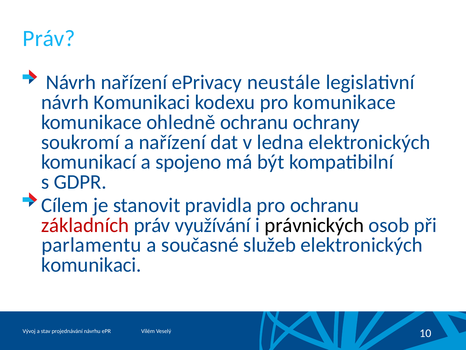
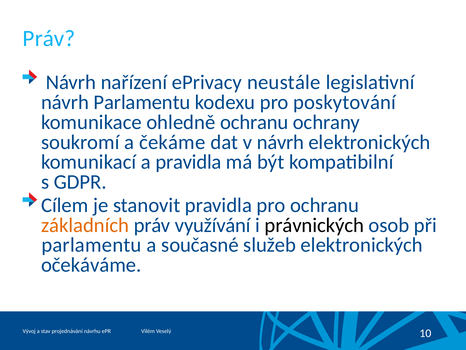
návrh Komunikaci: Komunikaci -> Parlamentu
pro komunikace: komunikace -> poskytování
a nařízení: nařízení -> čekáme
v ledna: ledna -> návrh
a spojeno: spojeno -> pravidla
základních colour: red -> orange
komunikaci at (91, 265): komunikaci -> očekáváme
